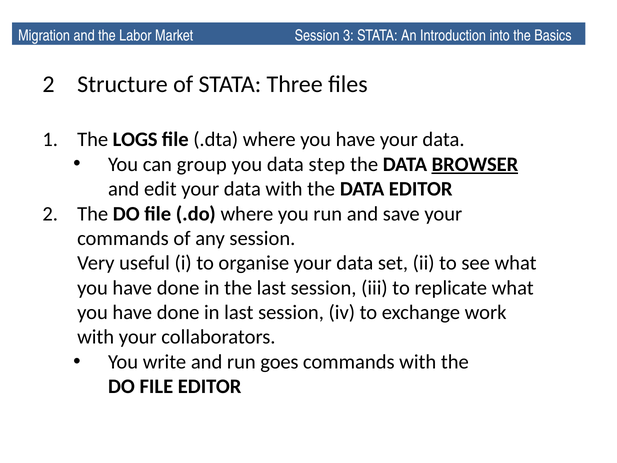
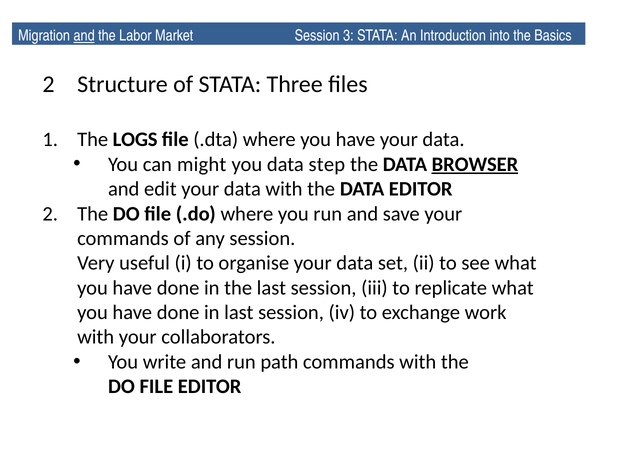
and at (84, 36) underline: none -> present
group: group -> might
goes: goes -> path
